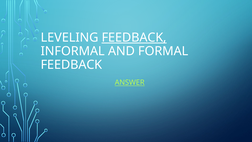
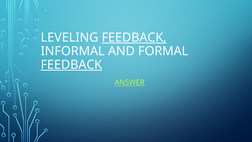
FEEDBACK at (71, 65) underline: none -> present
